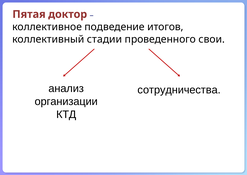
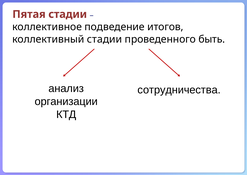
Пятая доктор: доктор -> стадии
свои: свои -> быть
